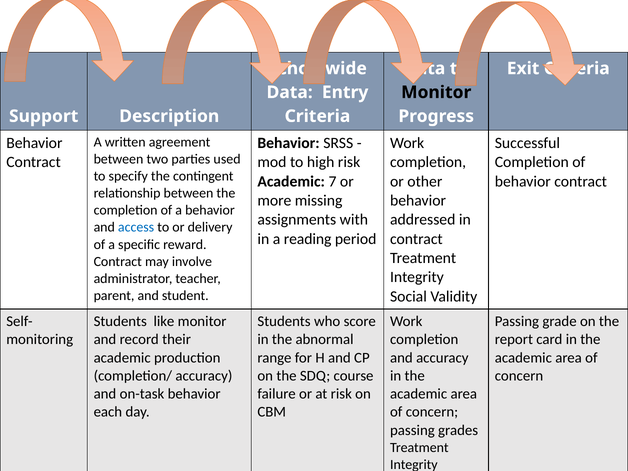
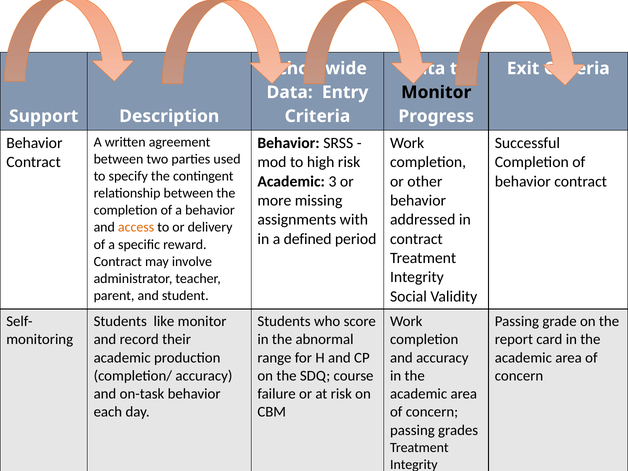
7: 7 -> 3
access colour: blue -> orange
reading: reading -> defined
